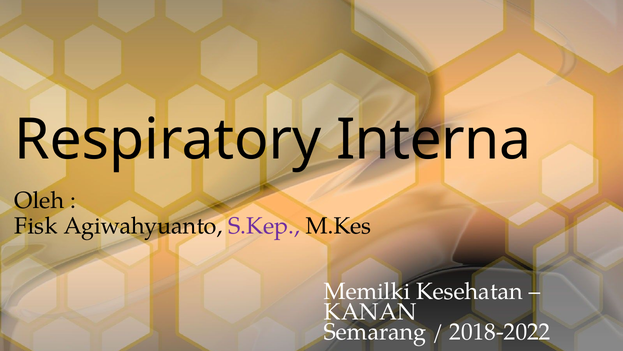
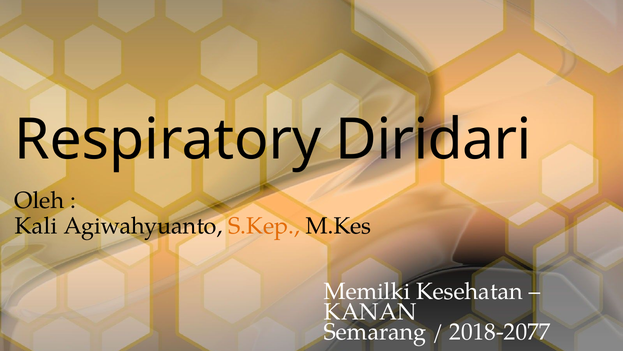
Interna: Interna -> Diridari
Fisk: Fisk -> Kali
S.Kep colour: purple -> orange
2018-2022: 2018-2022 -> 2018-2077
